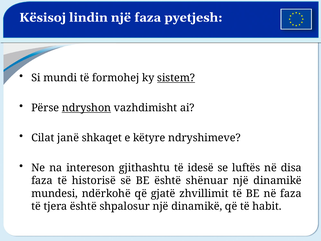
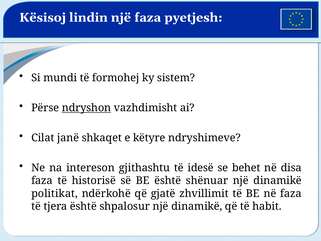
sistem underline: present -> none
luftës: luftës -> behet
mundesi: mundesi -> politikat
